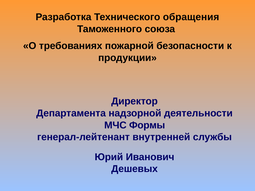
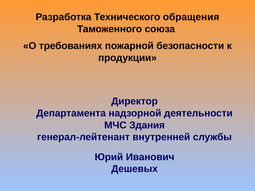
Формы: Формы -> Здания
